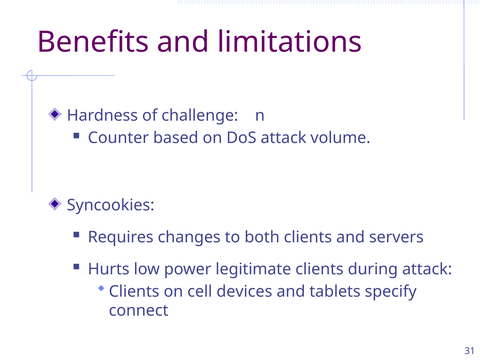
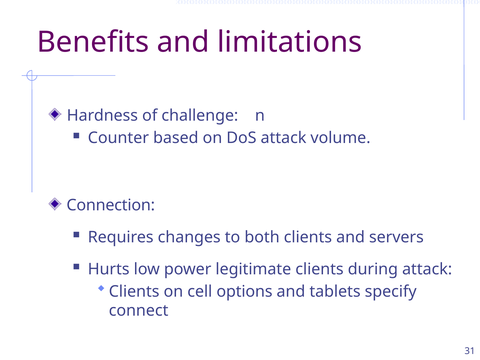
Syncookies: Syncookies -> Connection
devices: devices -> options
